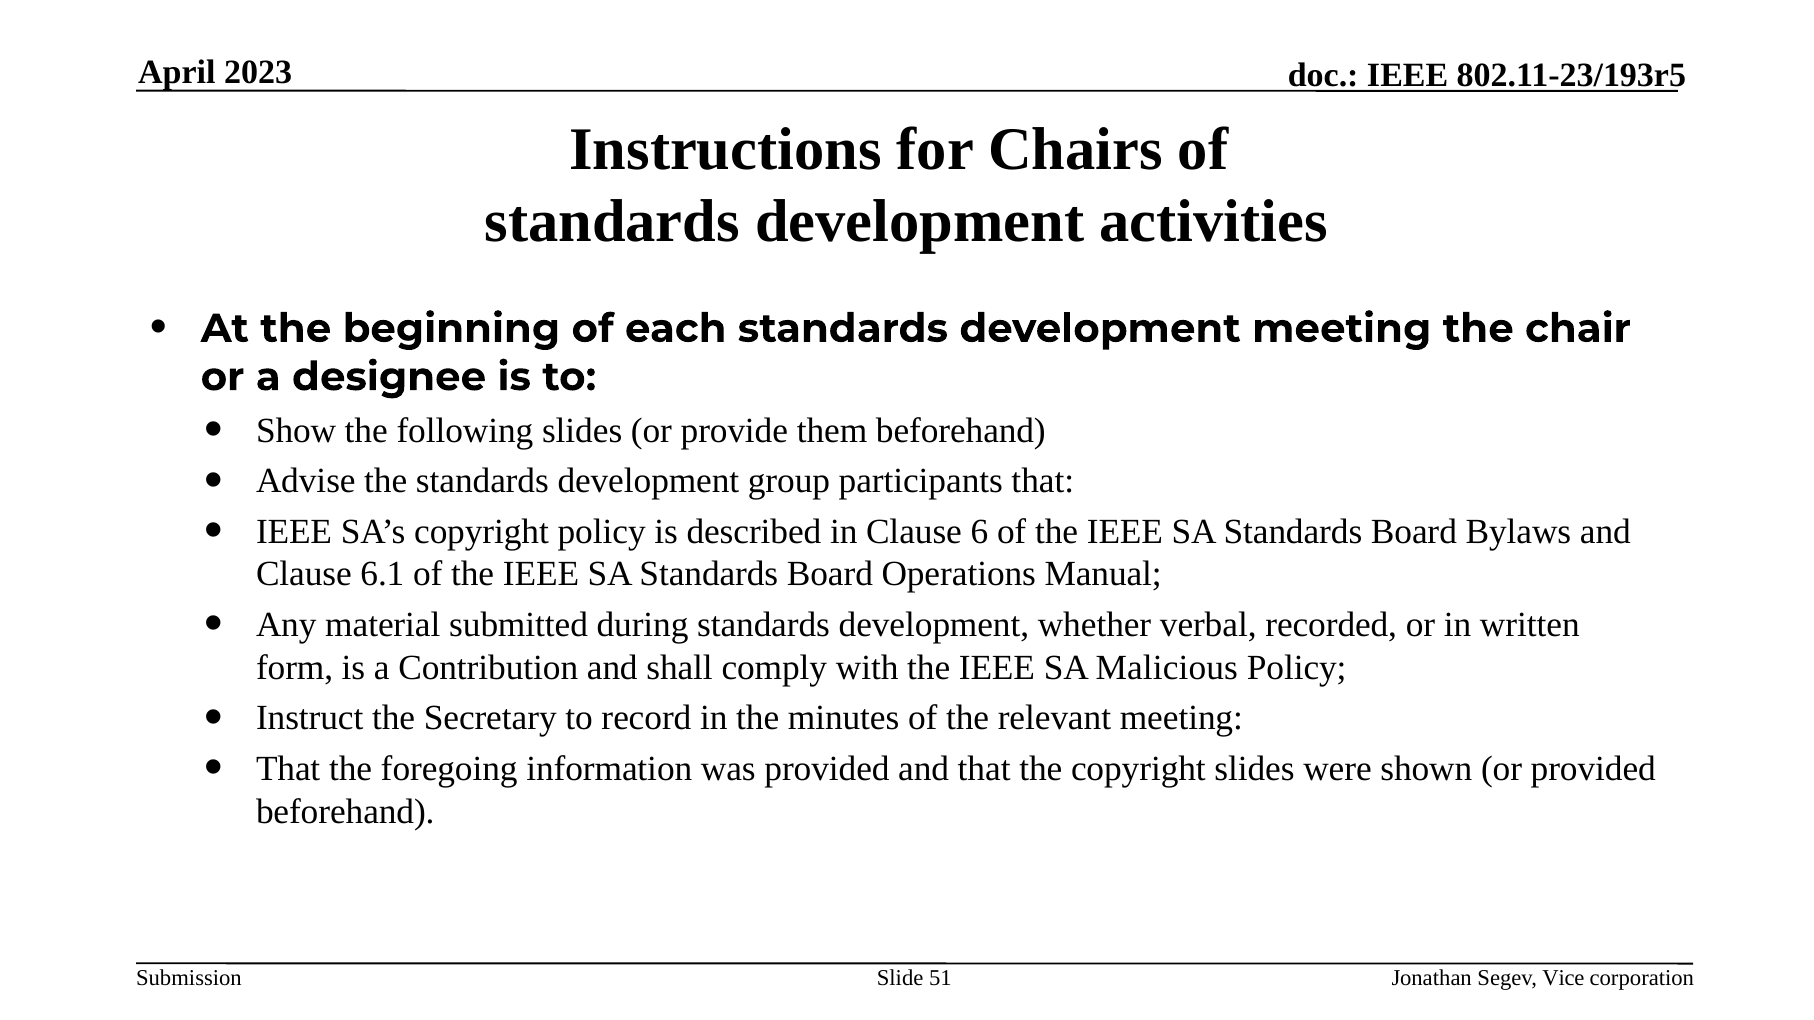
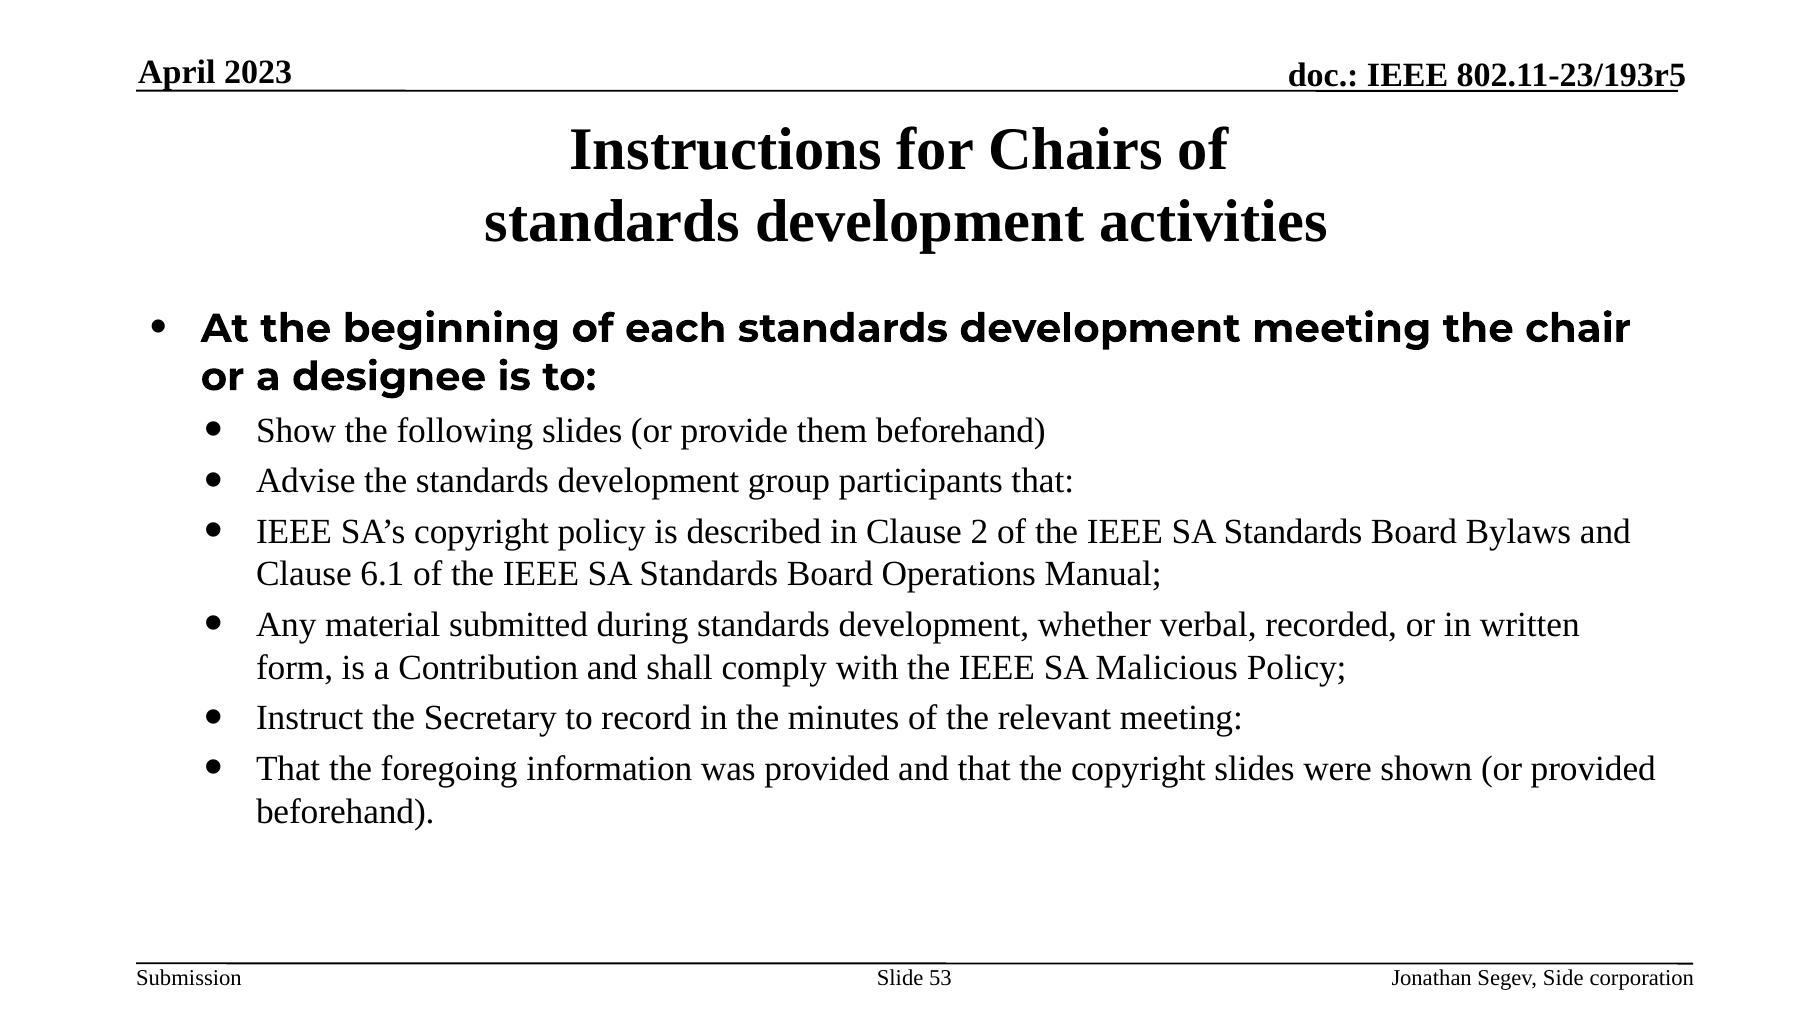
6: 6 -> 2
51: 51 -> 53
Vice: Vice -> Side
